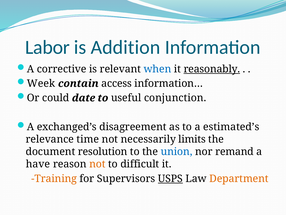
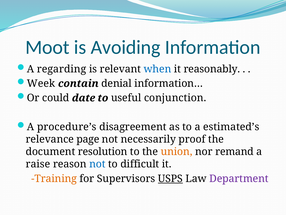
Labor: Labor -> Moot
Addition: Addition -> Avoiding
corrective: corrective -> regarding
reasonably underline: present -> none
access: access -> denial
exchanged’s: exchanged’s -> procedure’s
time: time -> page
limits: limits -> proof
union colour: blue -> orange
have: have -> raise
not at (97, 164) colour: orange -> blue
Department colour: orange -> purple
